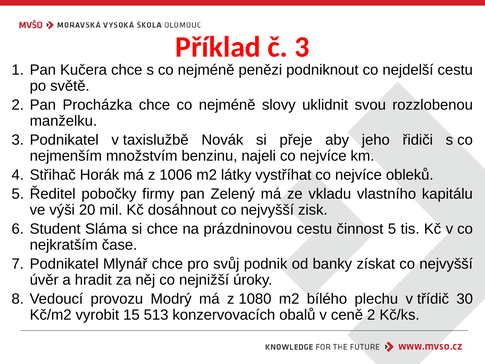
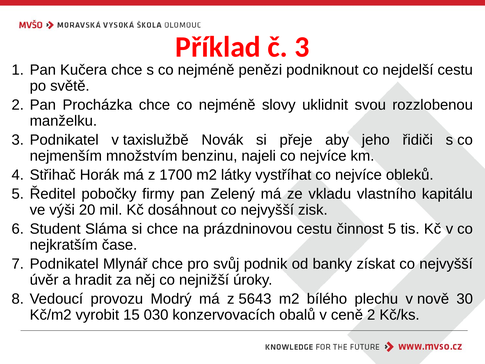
1006: 1006 -> 1700
1080: 1080 -> 5643
třídič: třídič -> nově
513: 513 -> 030
